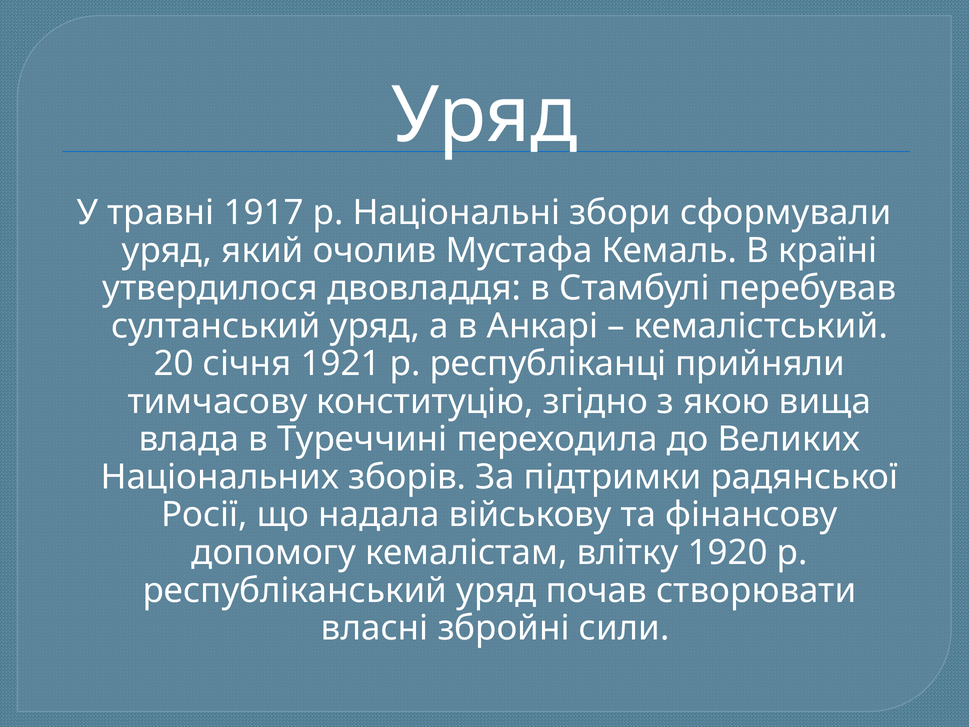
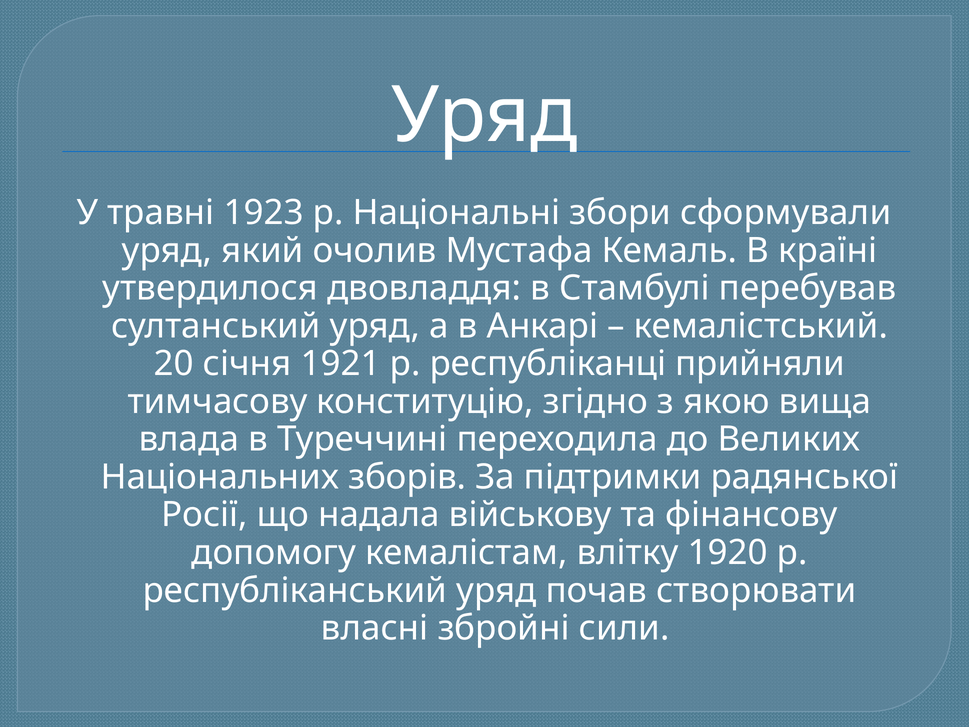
1917: 1917 -> 1923
